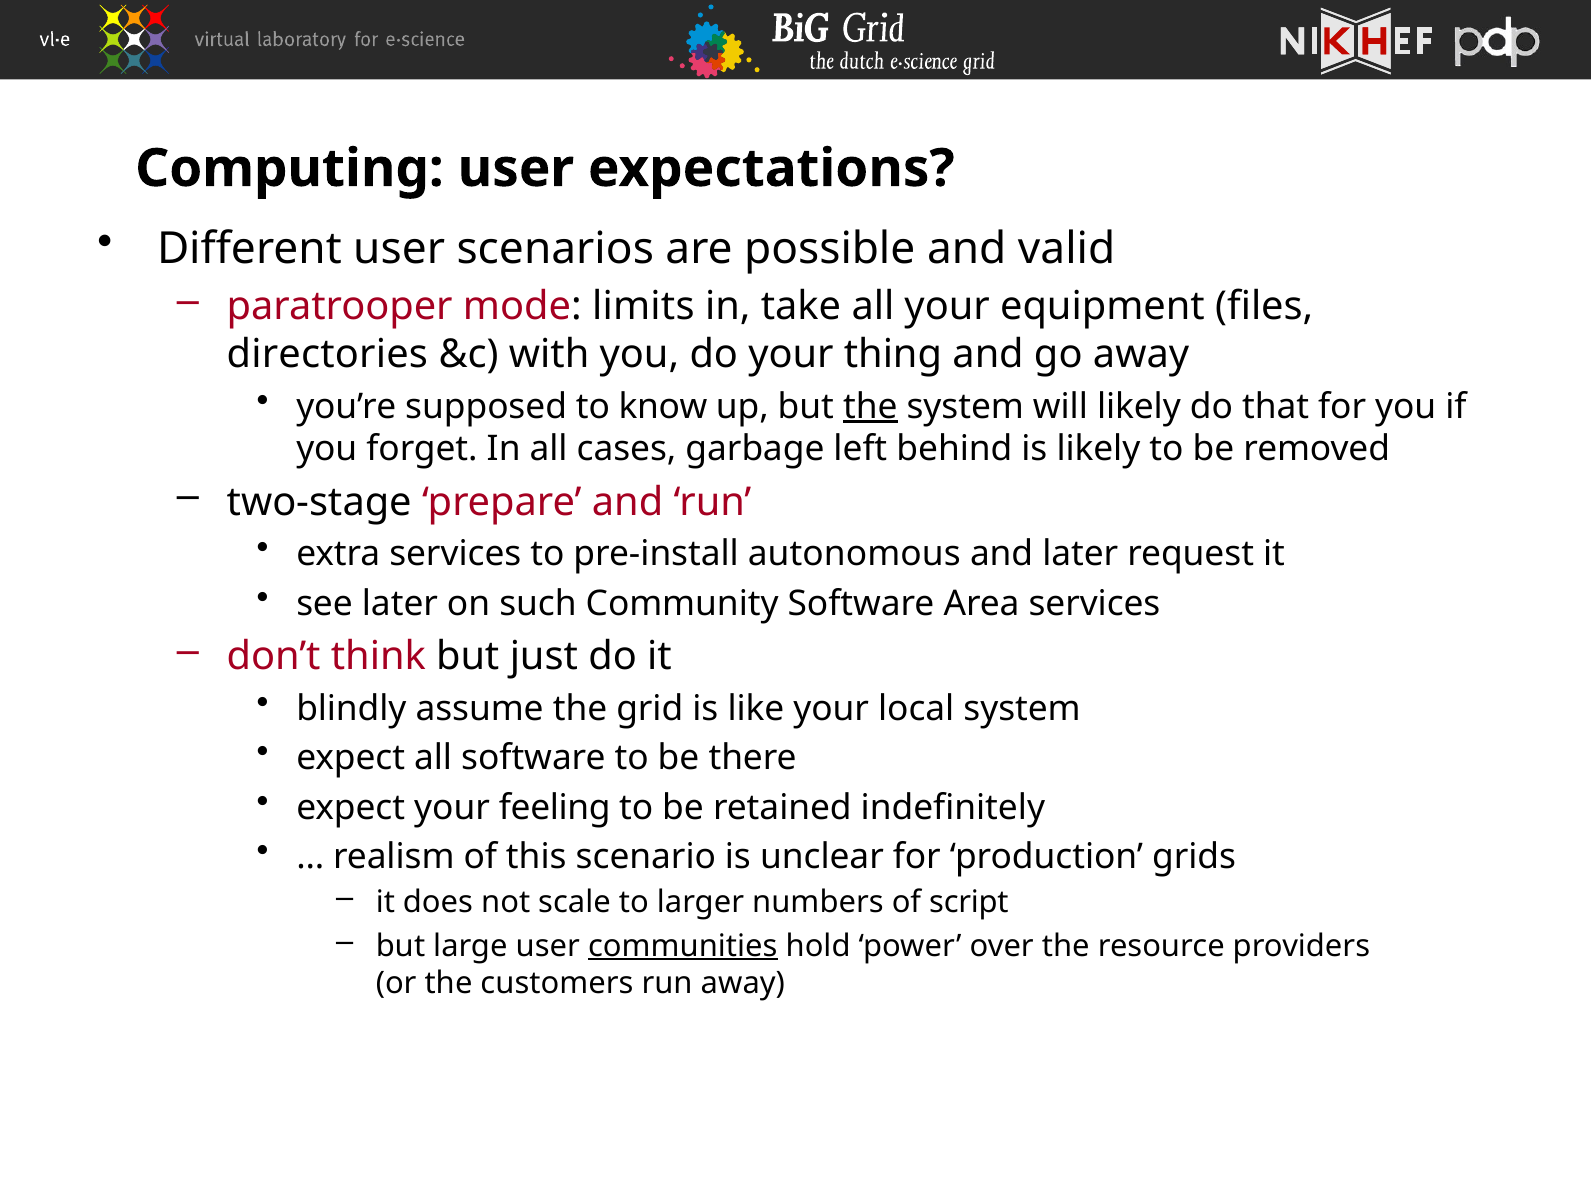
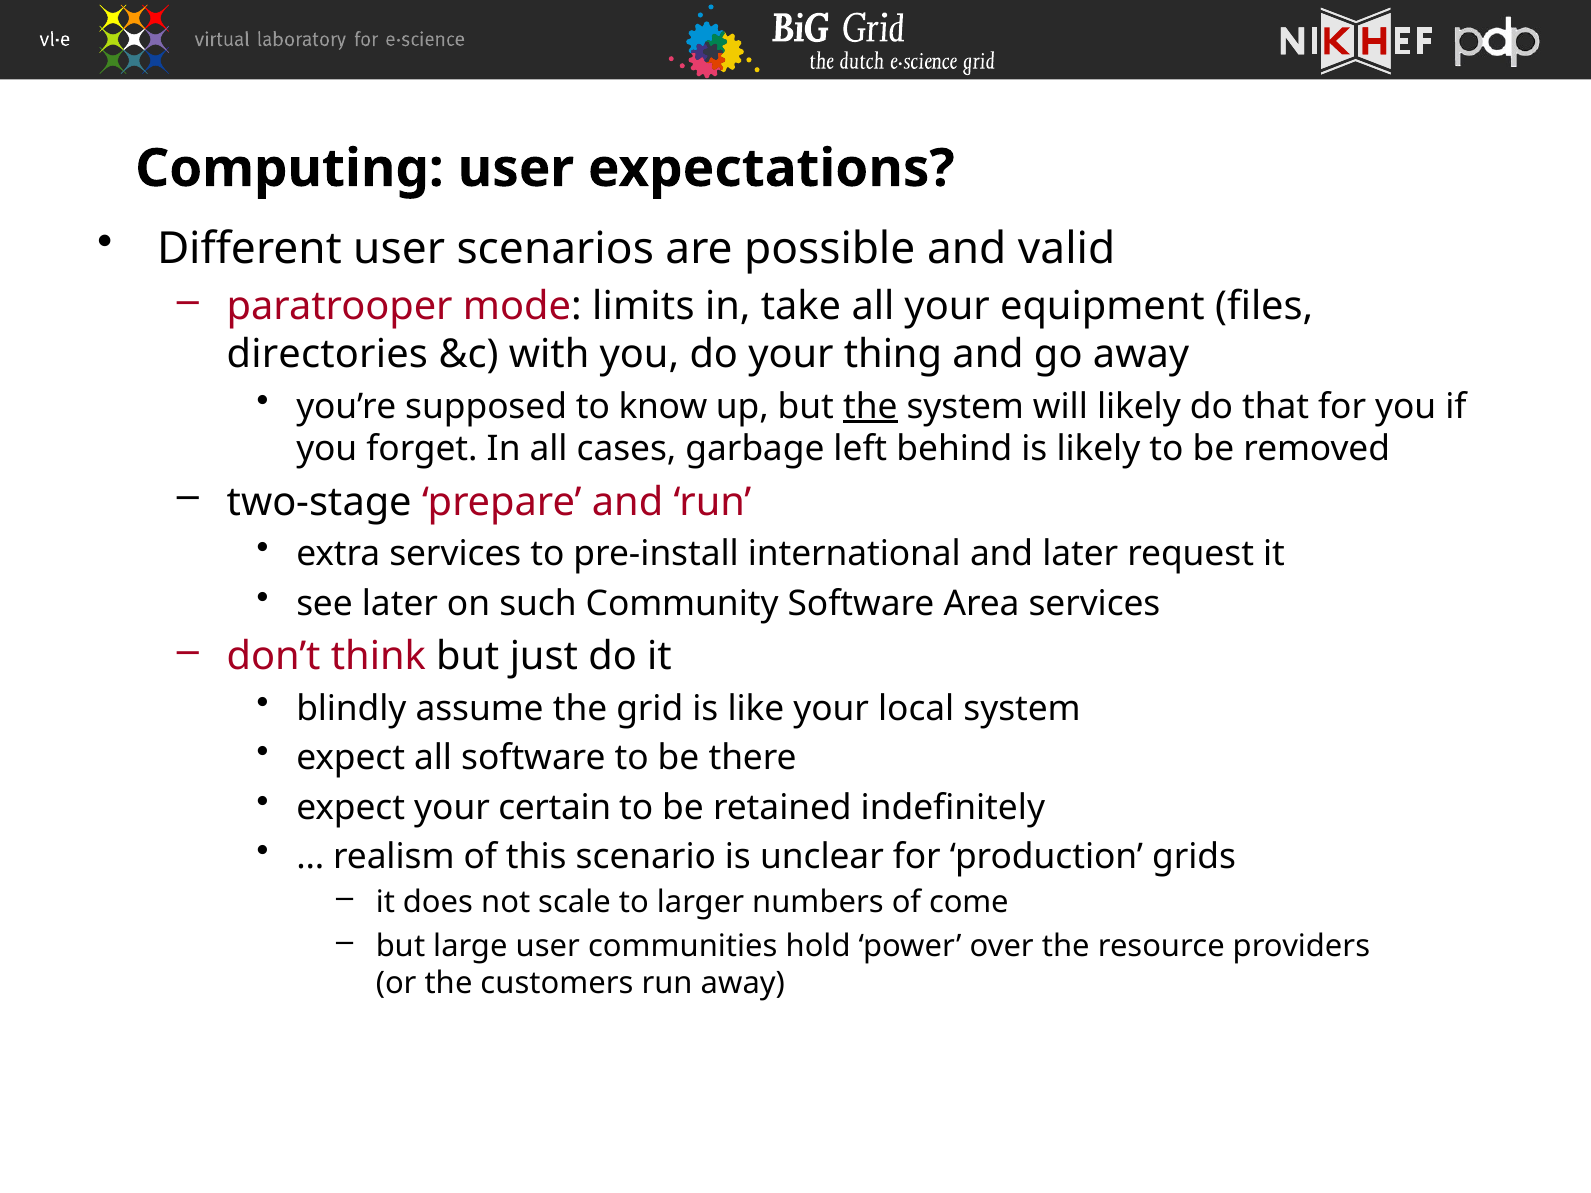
autonomous: autonomous -> international
feeling: feeling -> certain
script: script -> come
communities underline: present -> none
